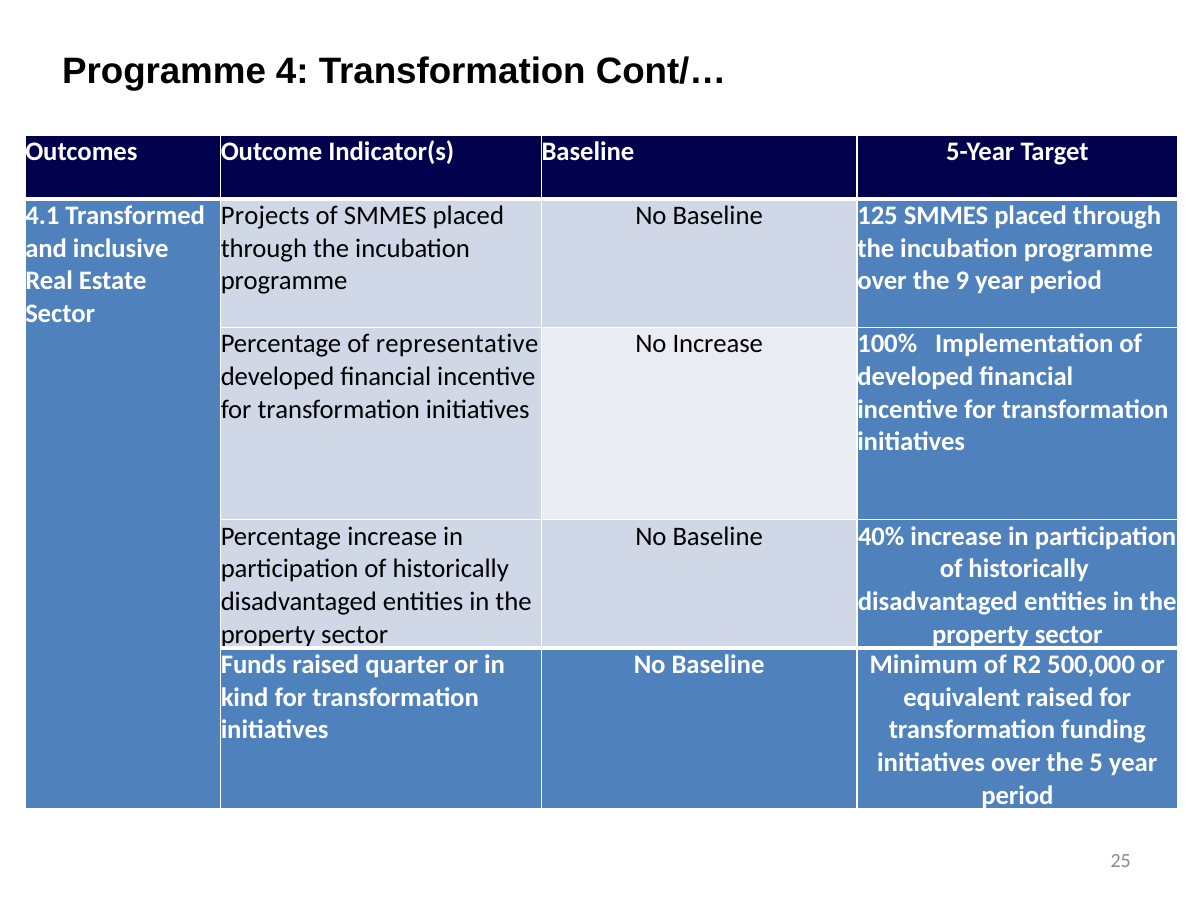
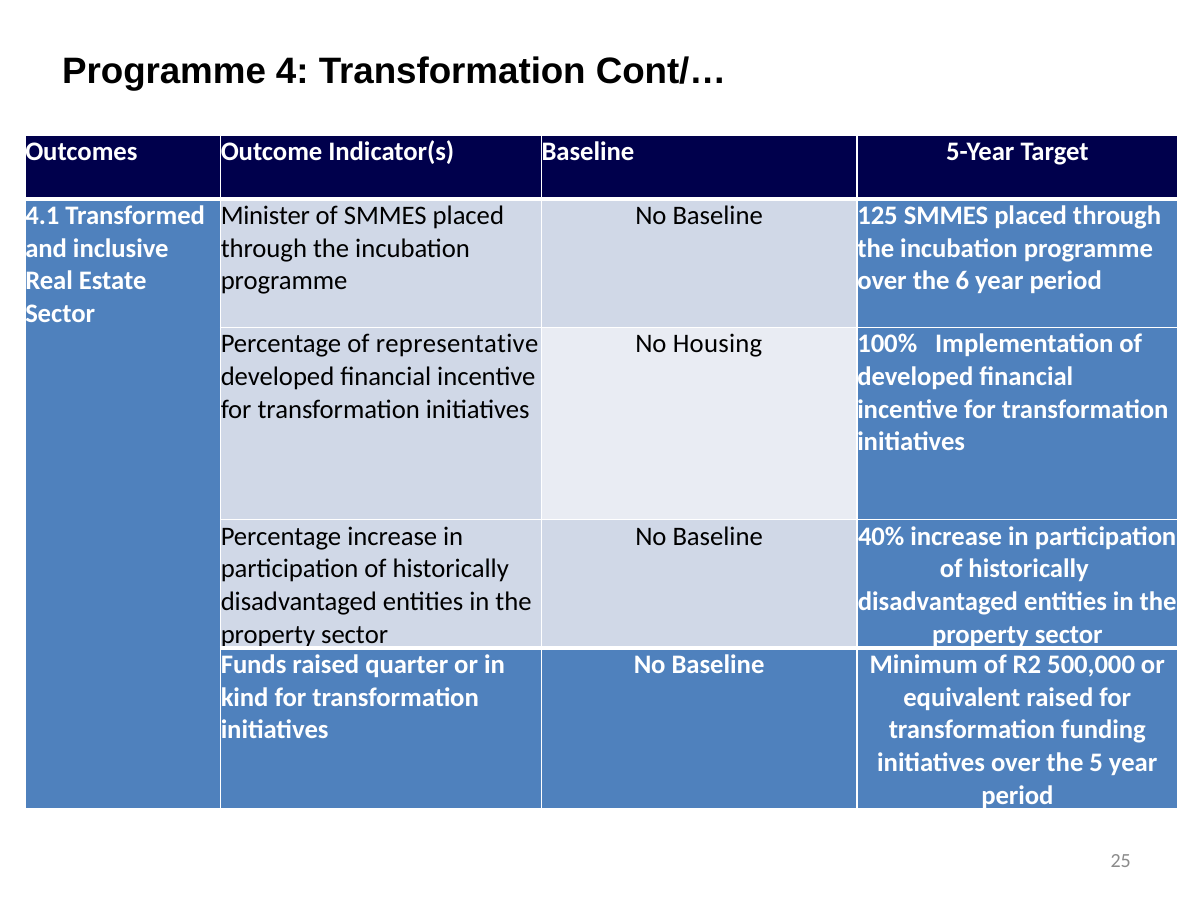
Projects: Projects -> Minister
9: 9 -> 6
No Increase: Increase -> Housing
